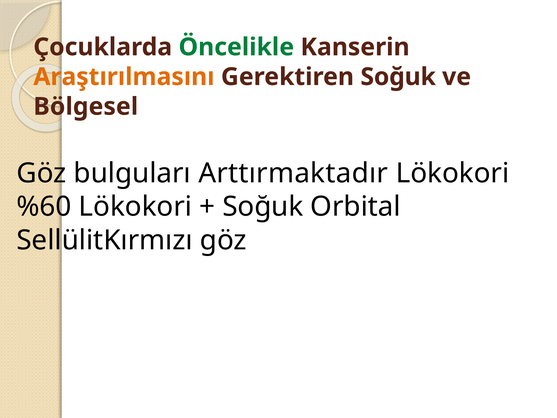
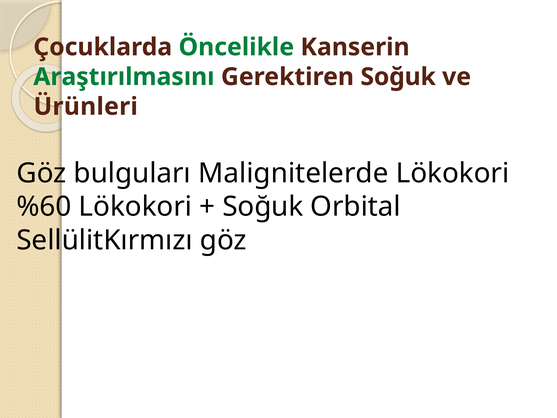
Araştırılmasını colour: orange -> green
Bölgesel: Bölgesel -> Ürünleri
Arttırmaktadır: Arttırmaktadır -> Malignitelerde
